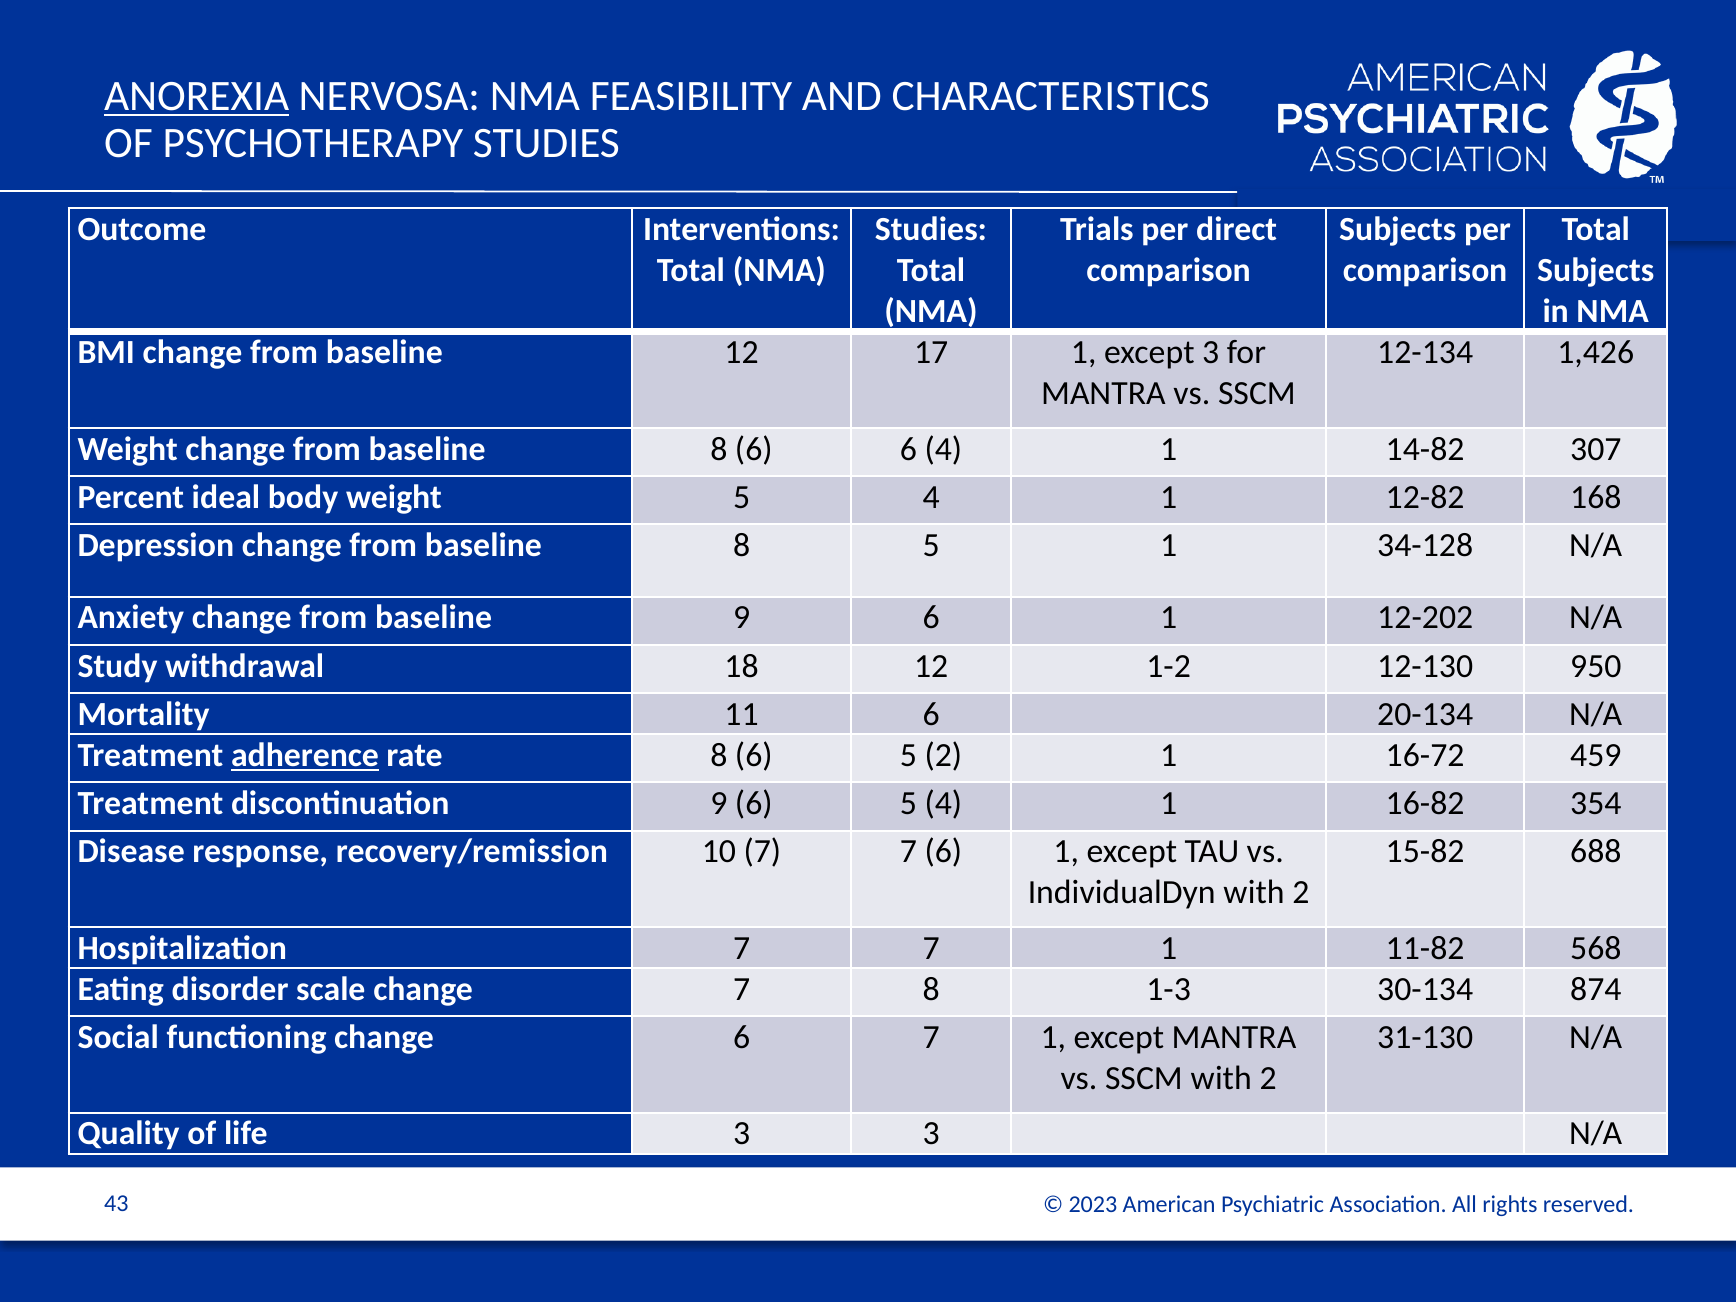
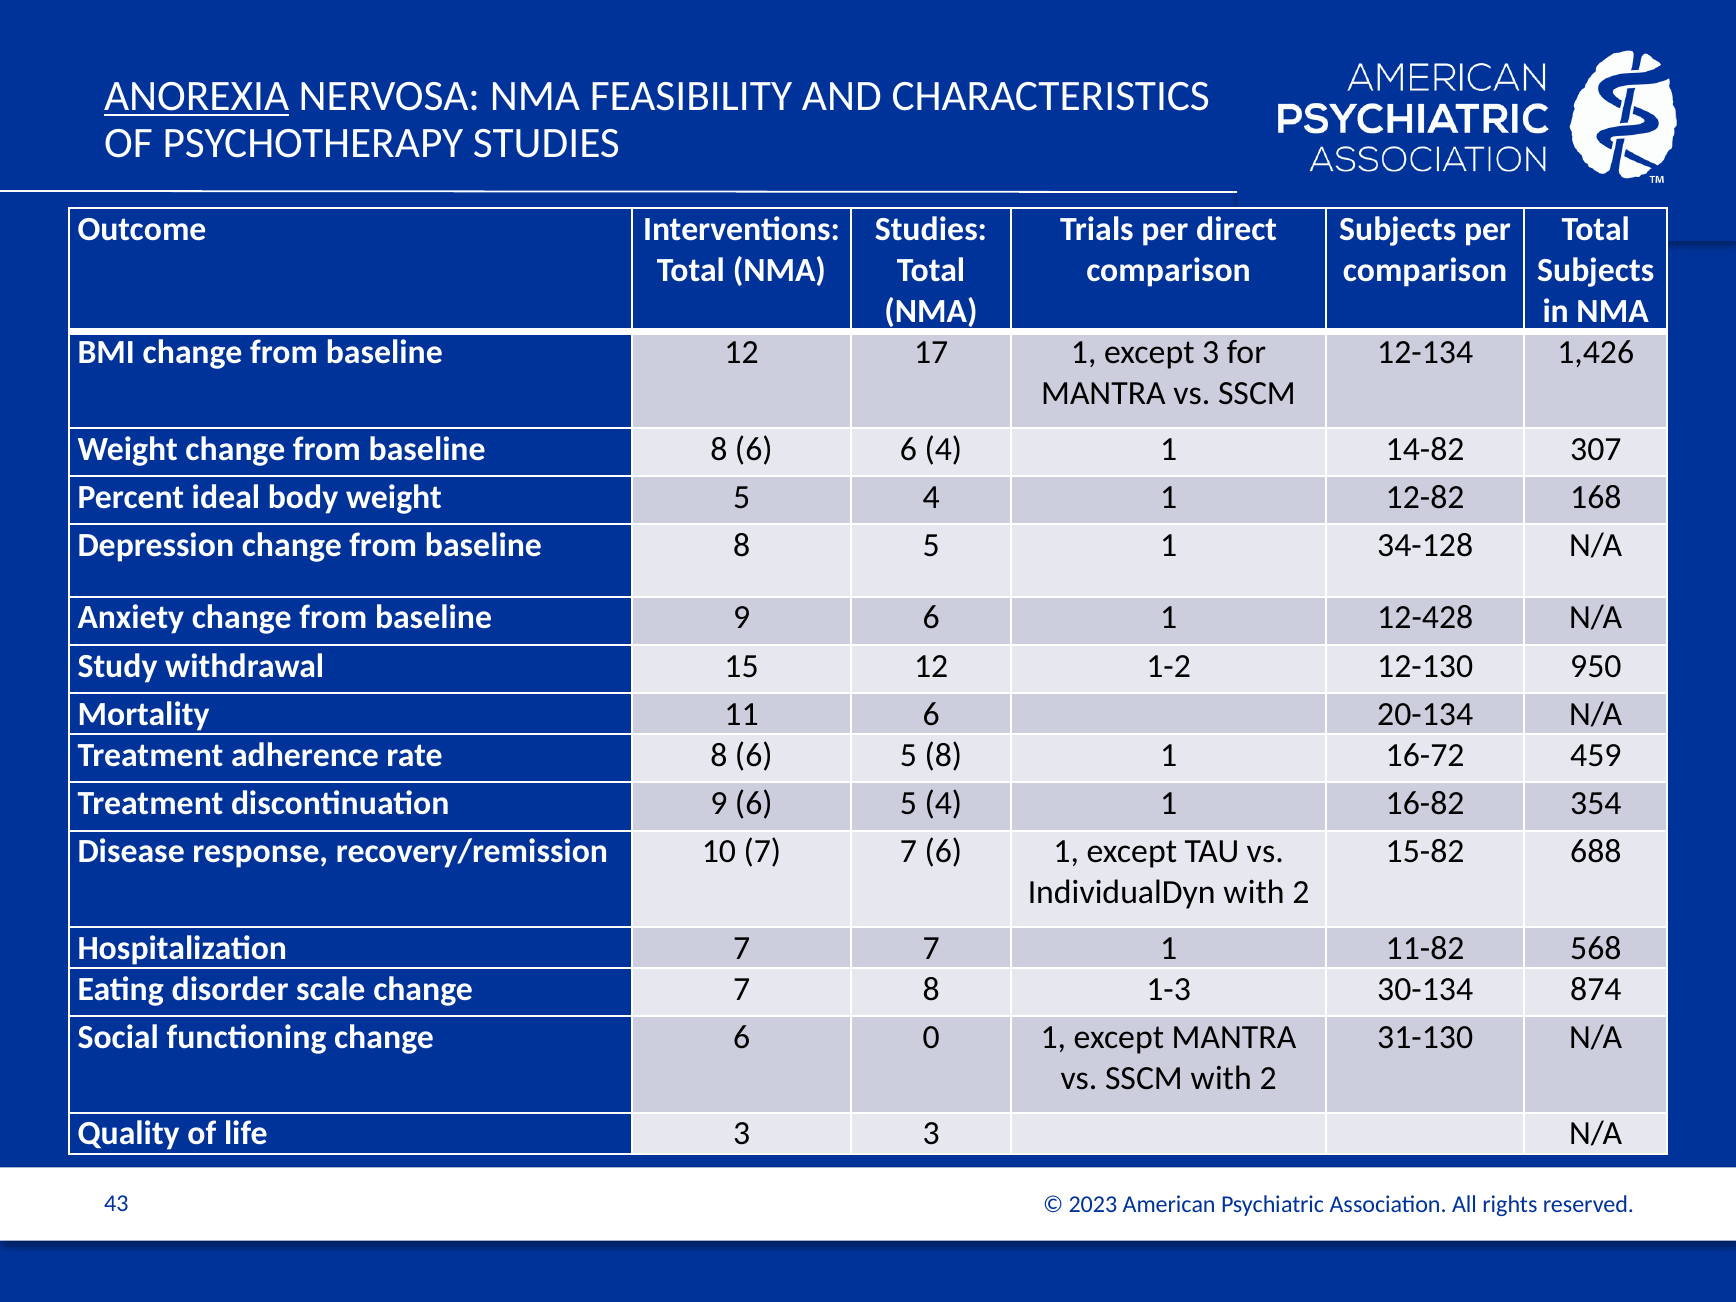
12-202: 12-202 -> 12-428
18: 18 -> 15
adherence underline: present -> none
5 2: 2 -> 8
6 7: 7 -> 0
